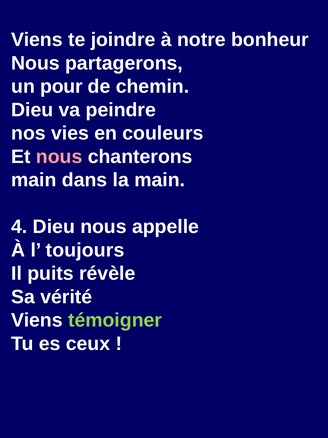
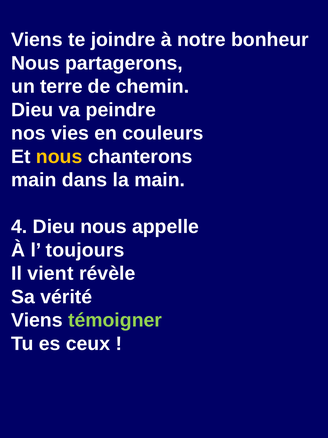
pour: pour -> terre
nous at (59, 156) colour: pink -> yellow
puits: puits -> vient
